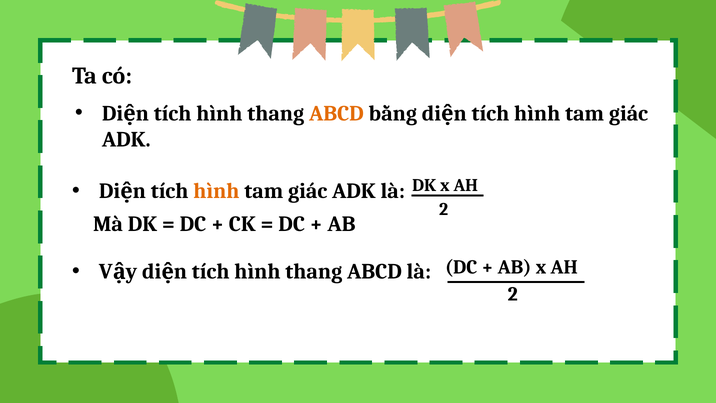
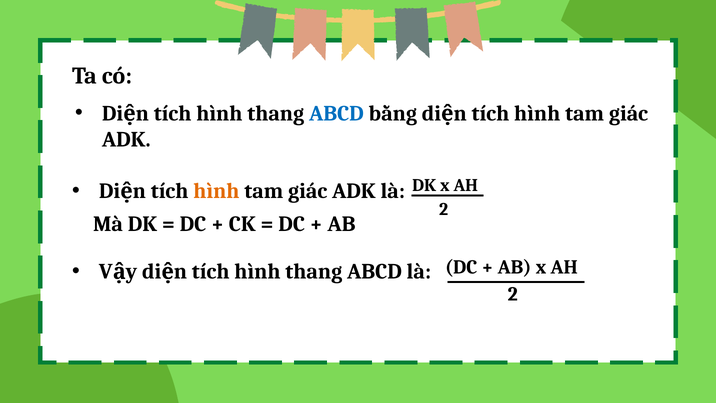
ABCD at (336, 113) colour: orange -> blue
